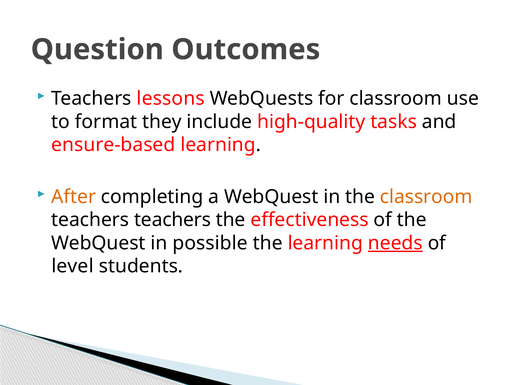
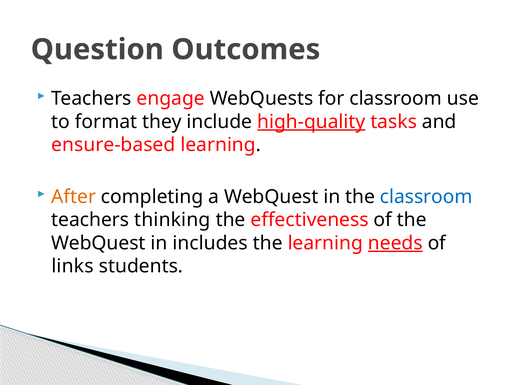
lessons: lessons -> engage
high-quality underline: none -> present
classroom at (426, 197) colour: orange -> blue
teachers teachers: teachers -> thinking
possible: possible -> includes
level: level -> links
